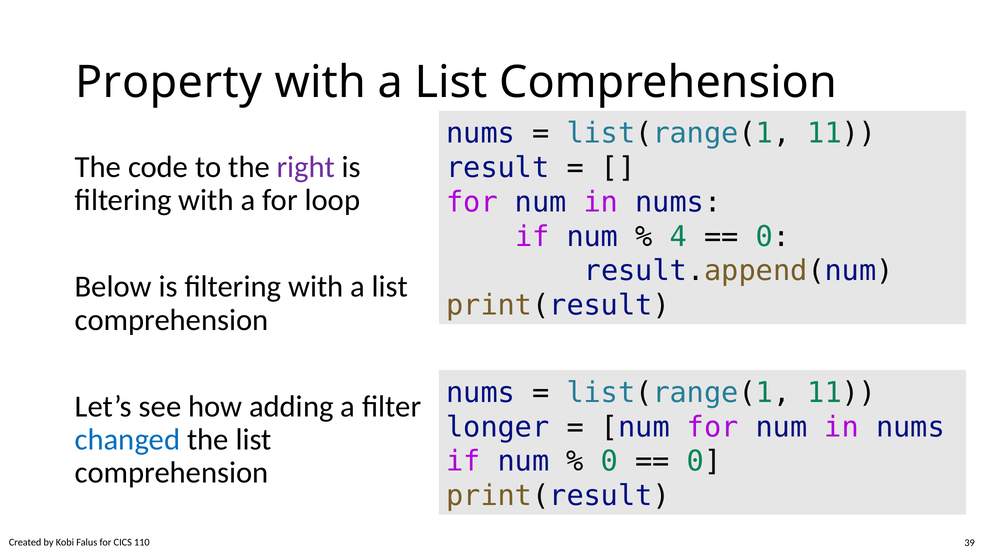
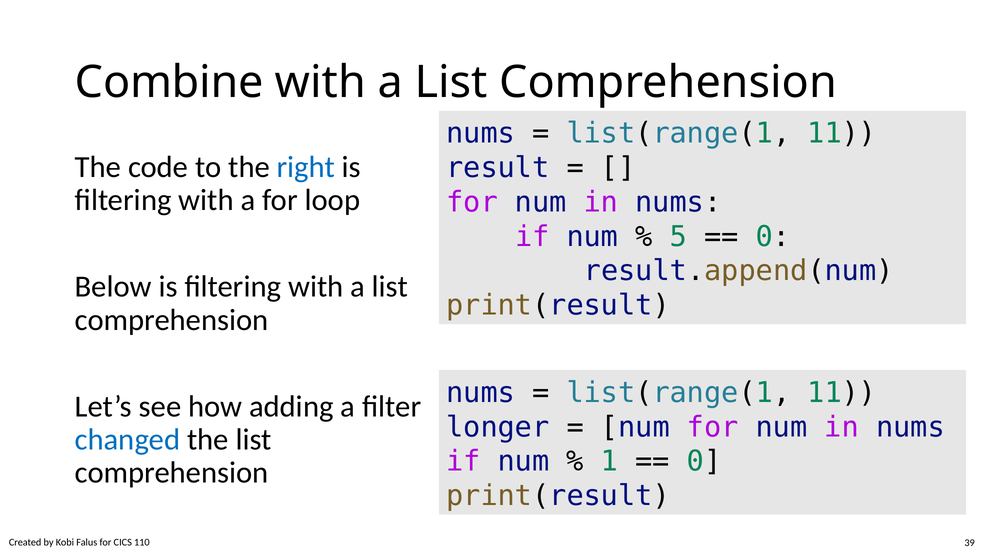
Property: Property -> Combine
right colour: purple -> blue
4: 4 -> 5
0 at (609, 462): 0 -> 1
